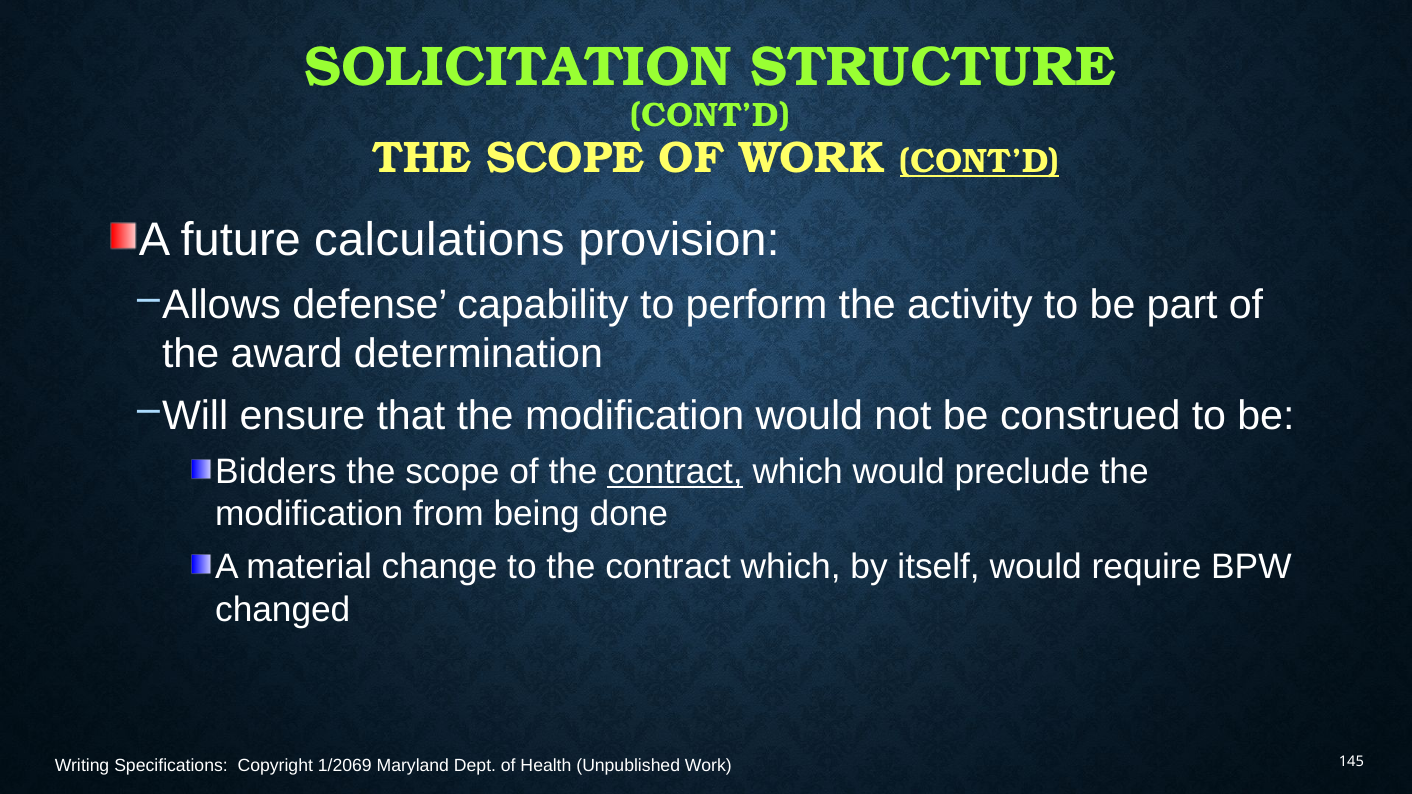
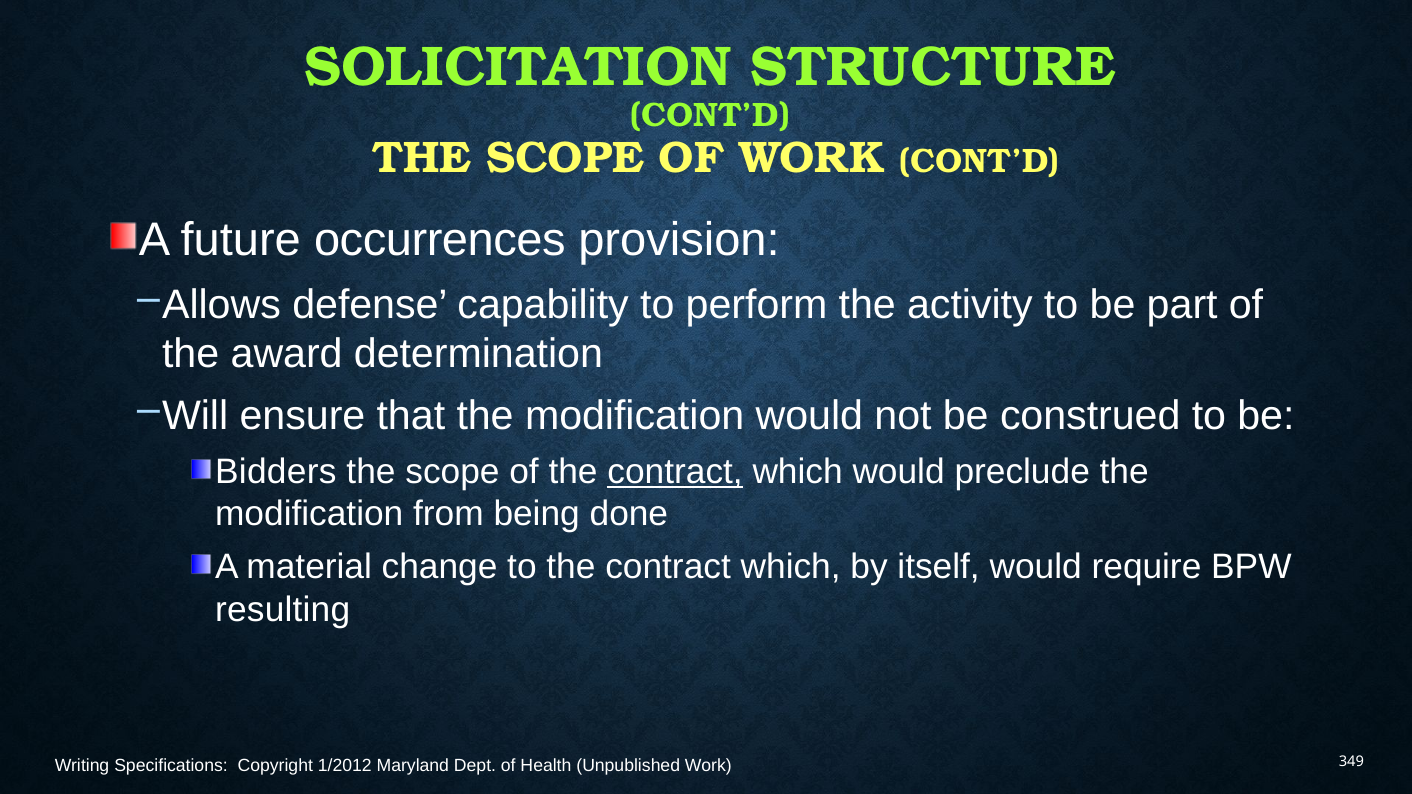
CONT’D at (980, 161) underline: present -> none
calculations: calculations -> occurrences
changed: changed -> resulting
1/2069: 1/2069 -> 1/2012
145: 145 -> 349
